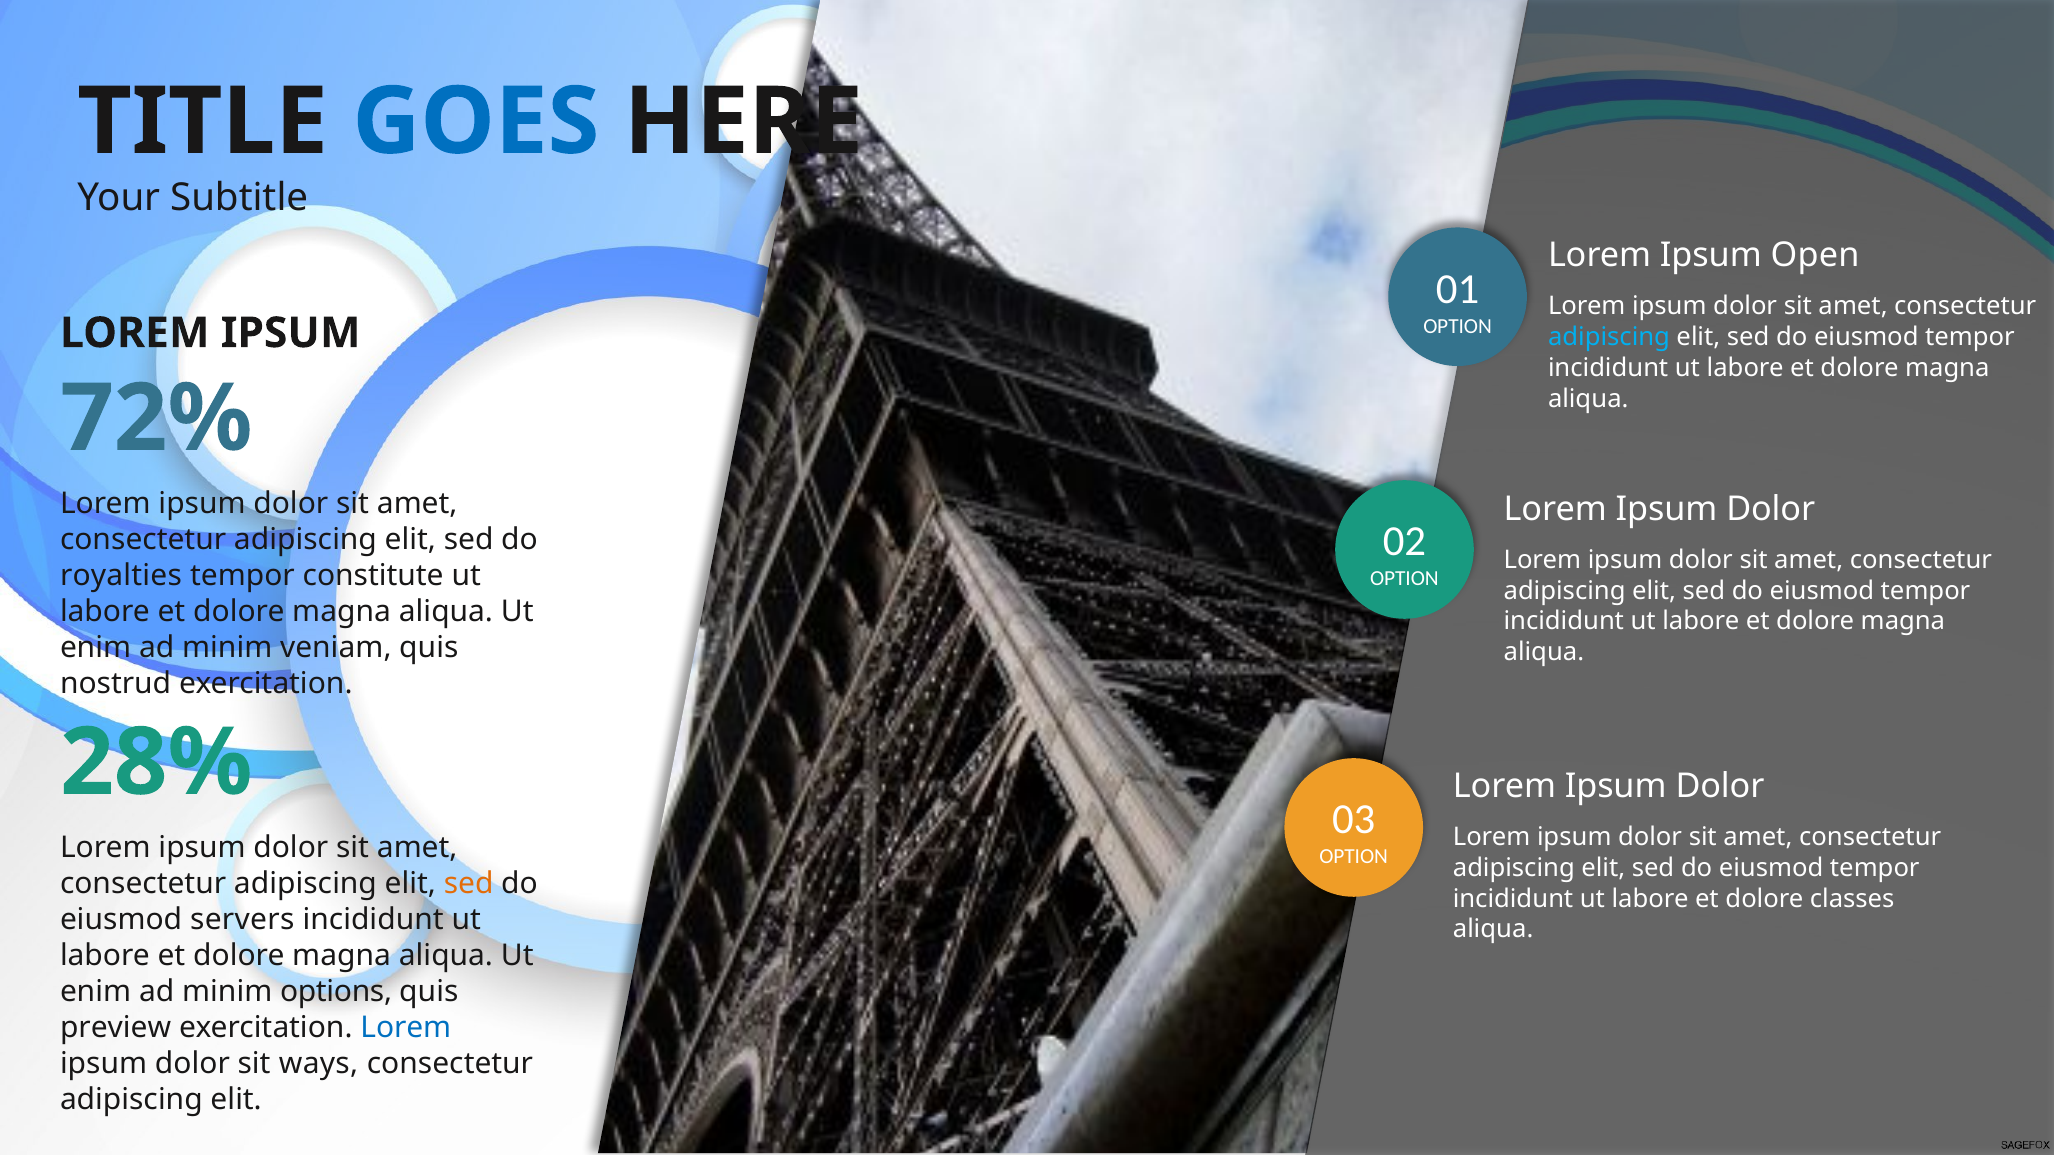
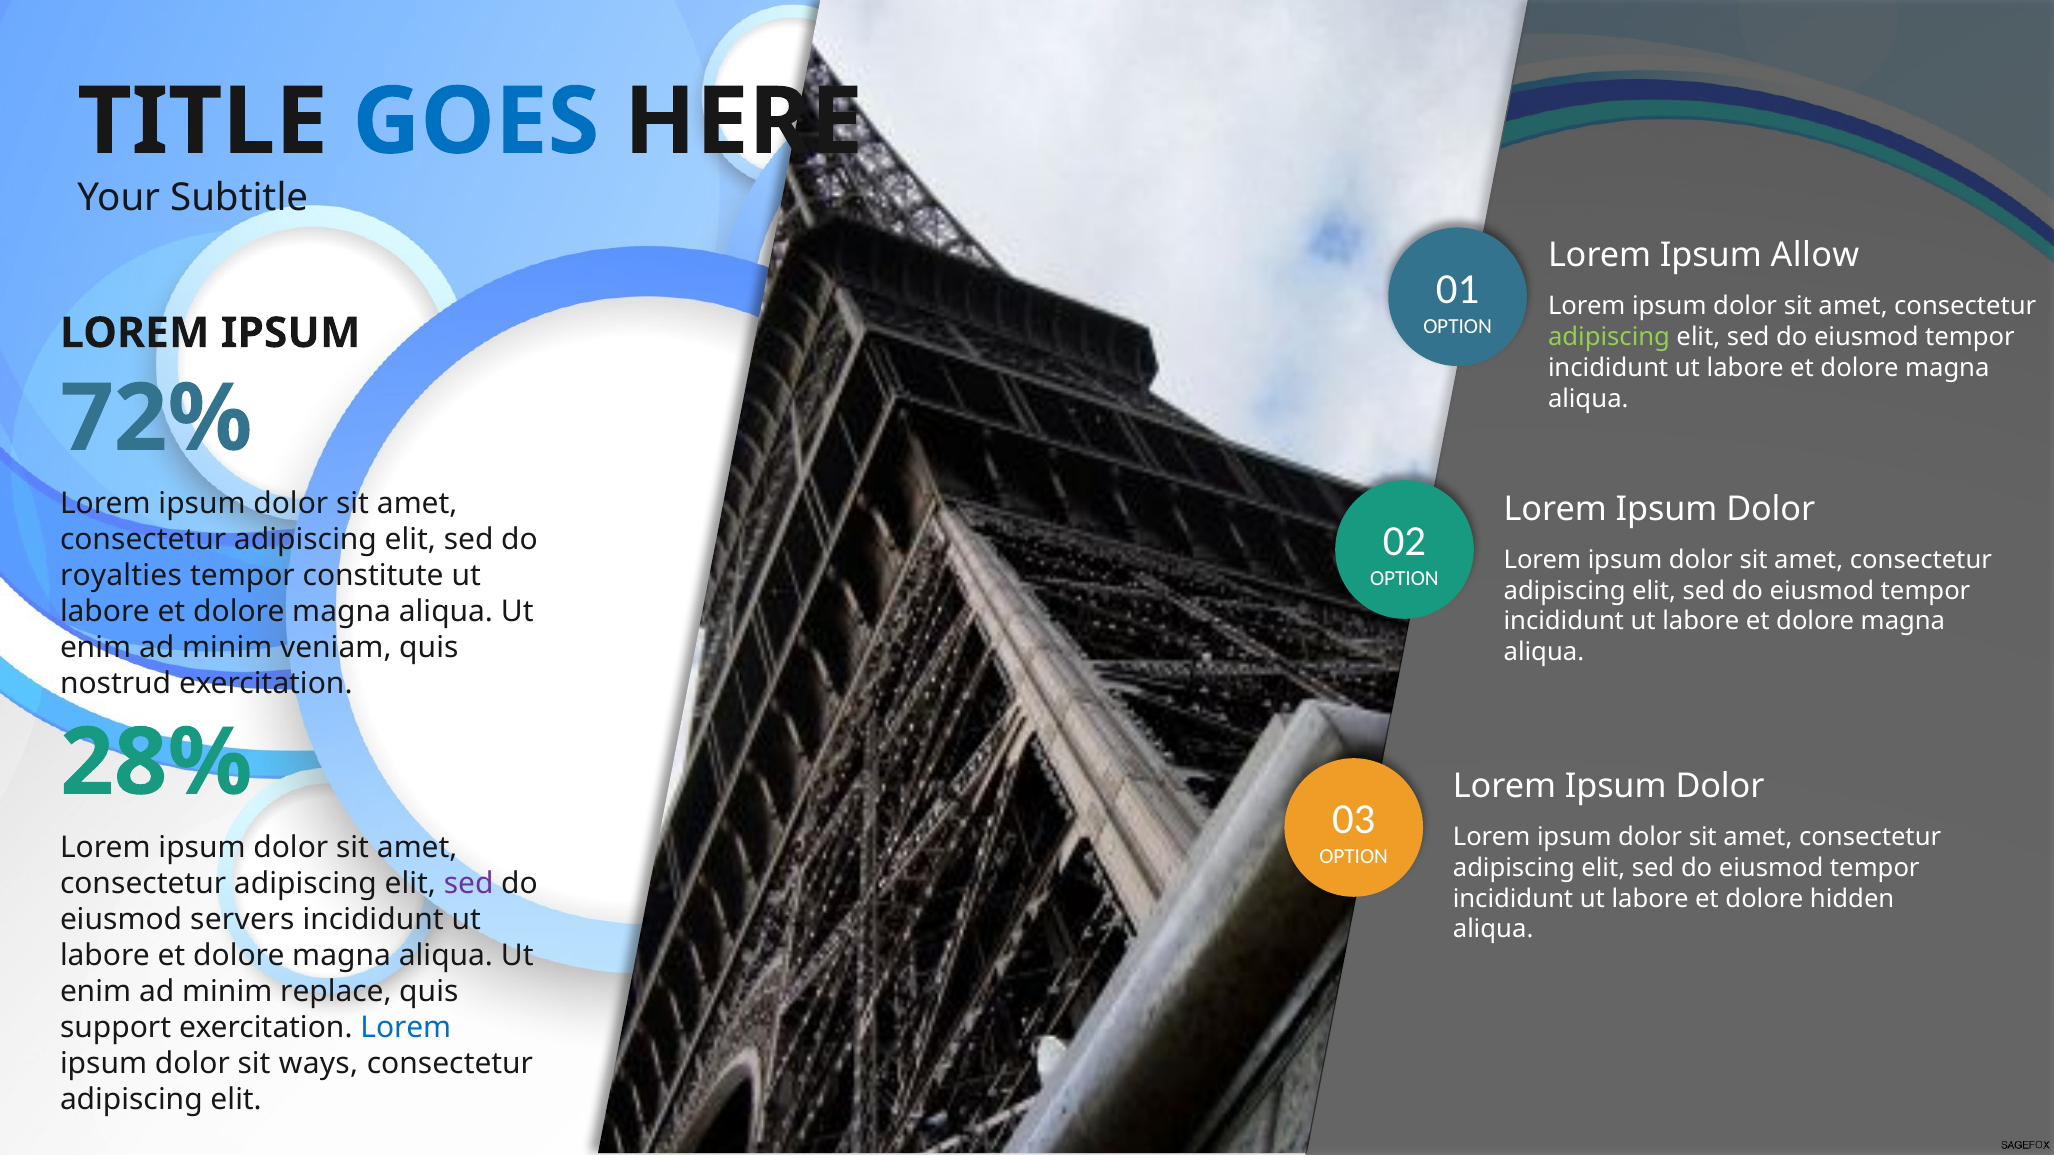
Open: Open -> Allow
adipiscing at (1609, 337) colour: light blue -> light green
sed at (469, 884) colour: orange -> purple
classes: classes -> hidden
options: options -> replace
preview: preview -> support
